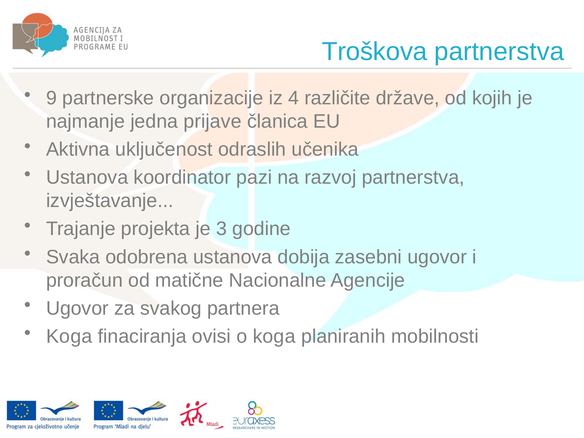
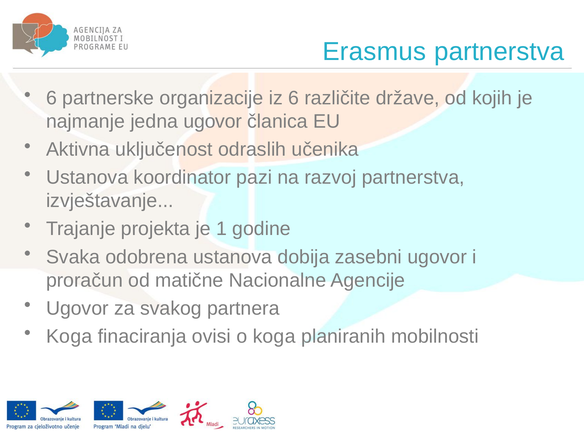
Troškova: Troškova -> Erasmus
9 at (51, 98): 9 -> 6
iz 4: 4 -> 6
jedna prijave: prijave -> ugovor
3: 3 -> 1
